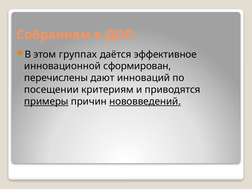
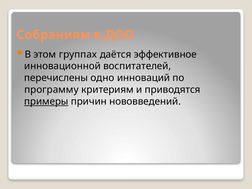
сформирован: сформирован -> воспитателей
дают: дают -> одно
посещении: посещении -> программу
нововведений underline: present -> none
